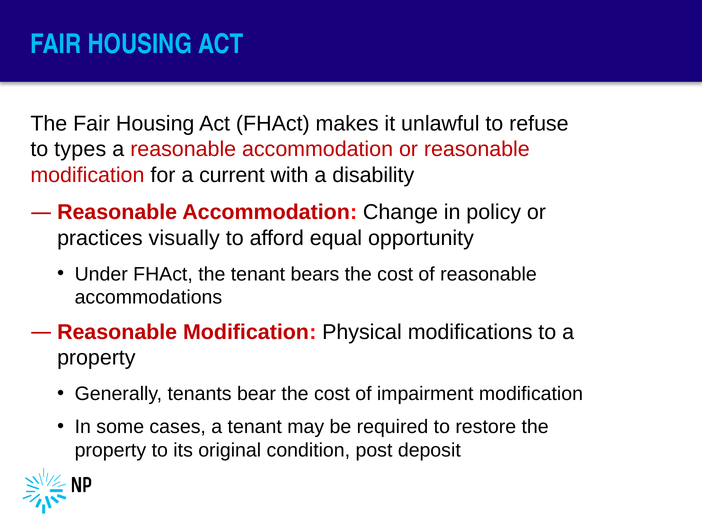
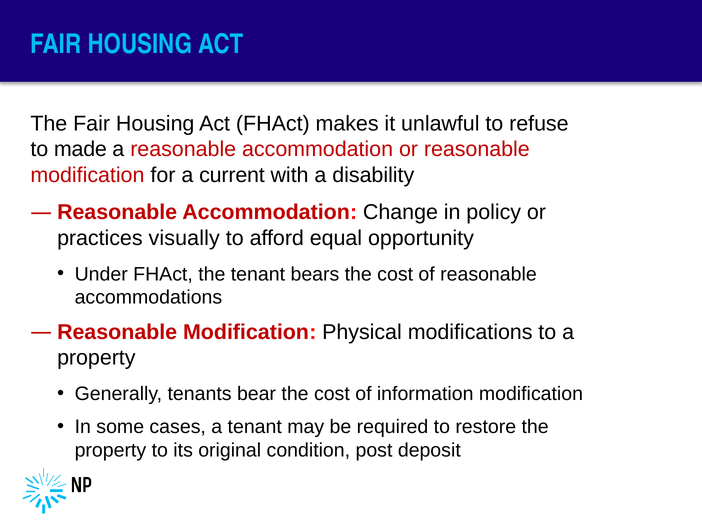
types: types -> made
impairment: impairment -> information
